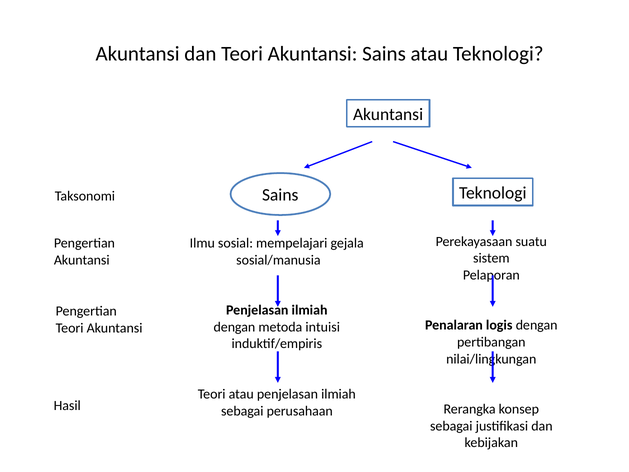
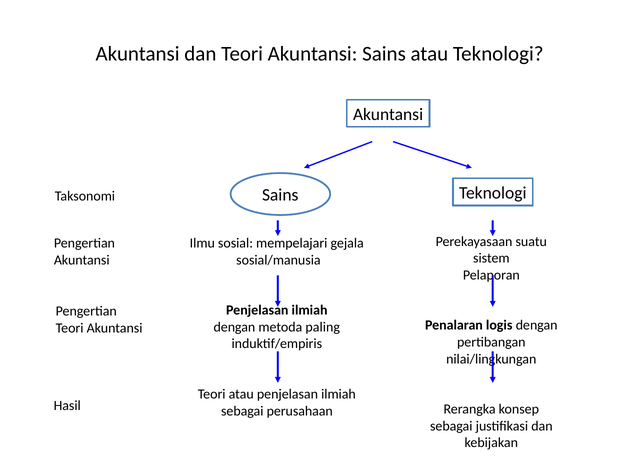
intuisi: intuisi -> paling
